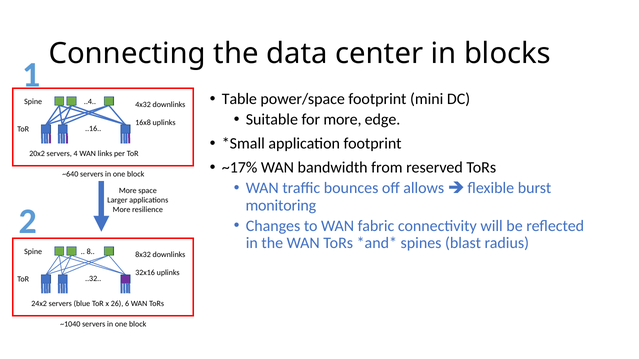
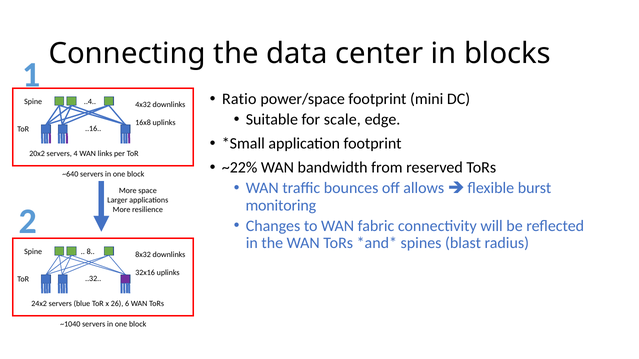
Table: Table -> Ratio
for more: more -> scale
~17%: ~17% -> ~22%
